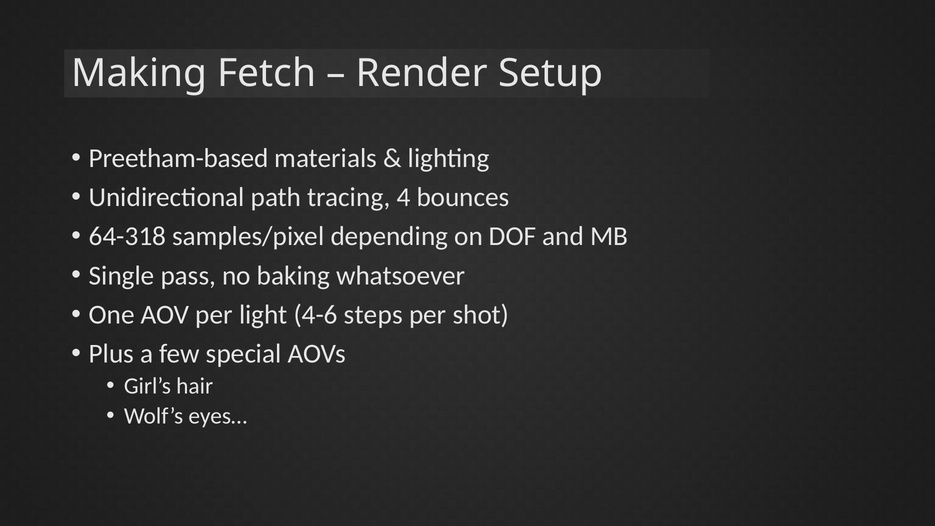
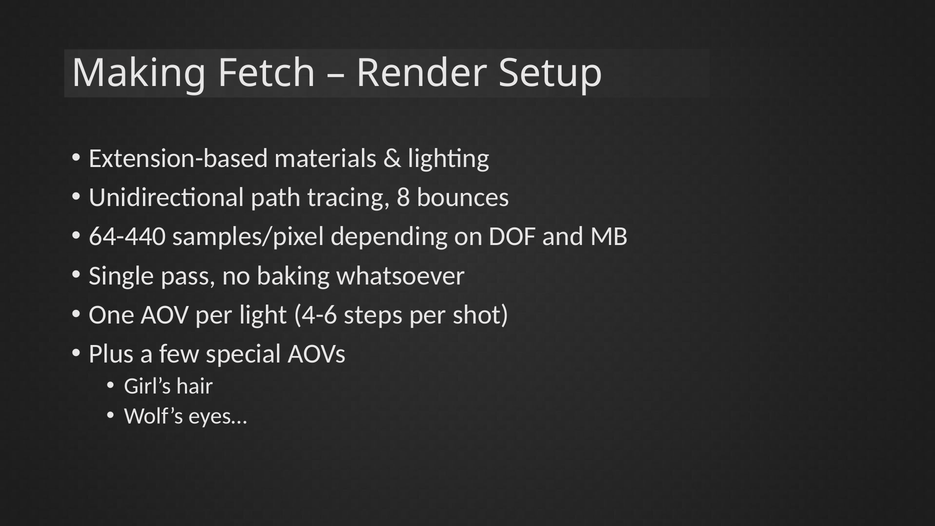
Preetham-based: Preetham-based -> Extension-based
4: 4 -> 8
64-318: 64-318 -> 64-440
